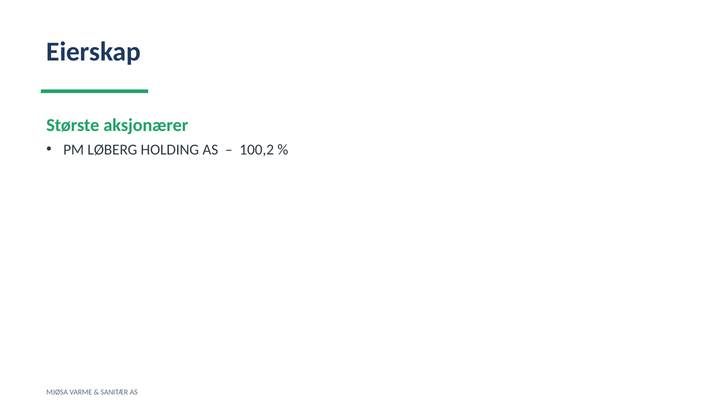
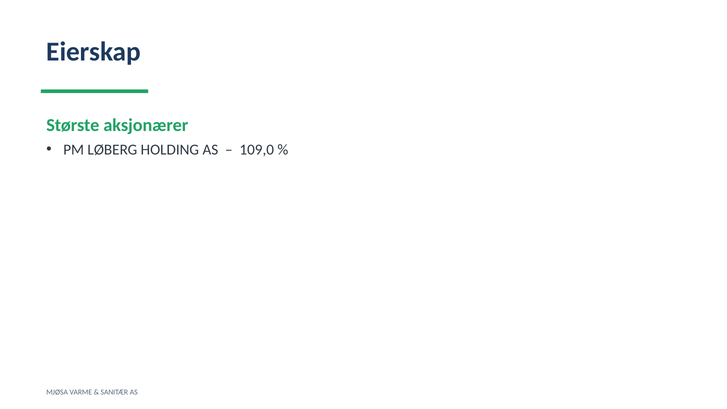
100,2: 100,2 -> 109,0
